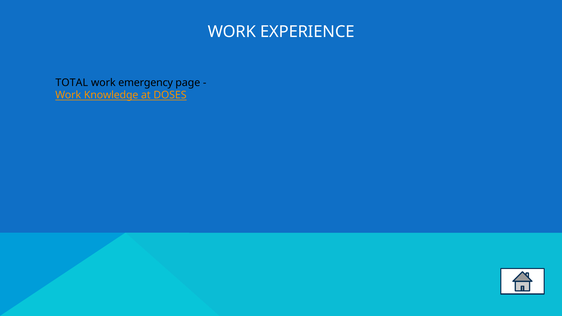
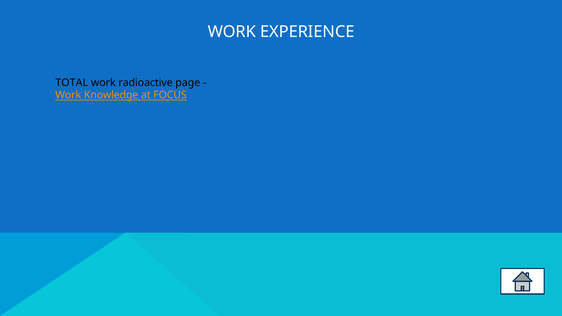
emergency: emergency -> radioactive
DOSES: DOSES -> FOCUS
